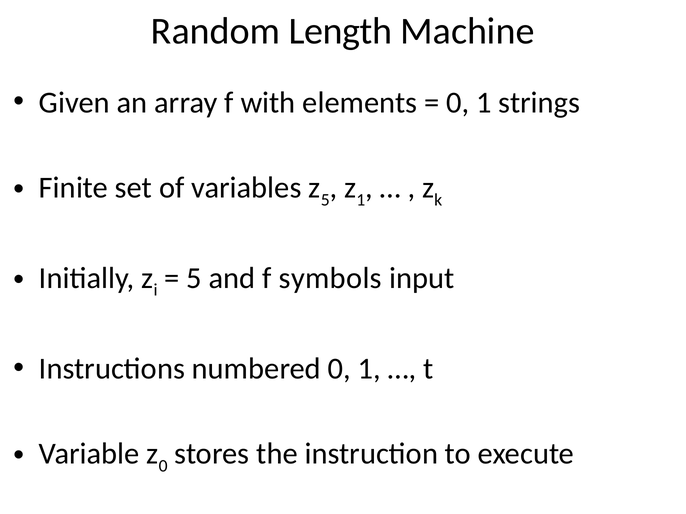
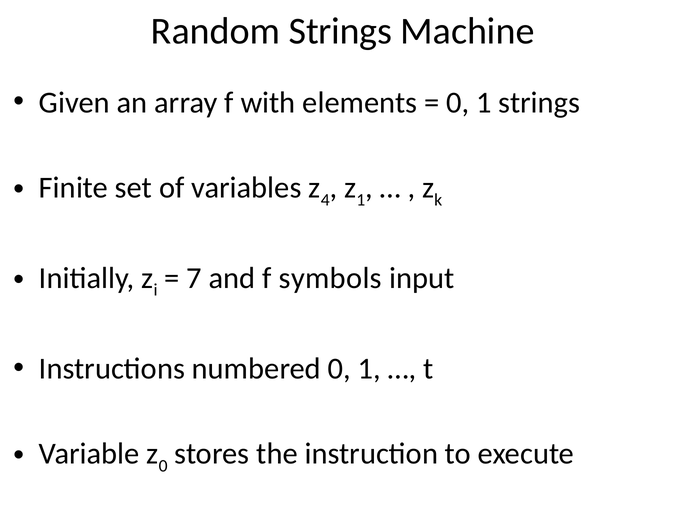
Random Length: Length -> Strings
5 at (325, 200): 5 -> 4
5 at (194, 278): 5 -> 7
